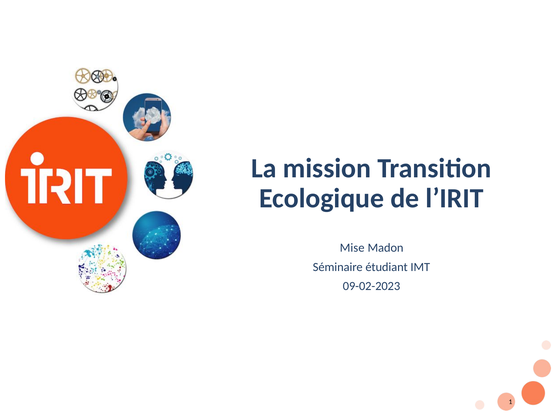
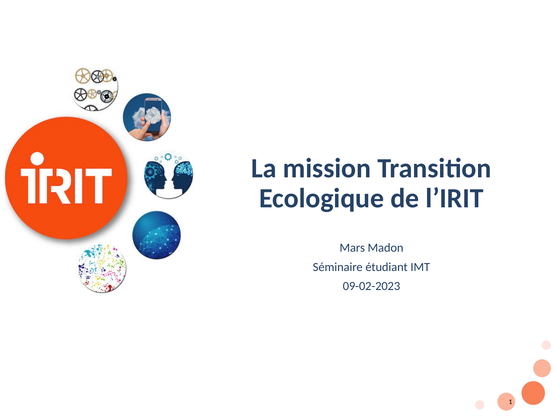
Mise: Mise -> Mars
